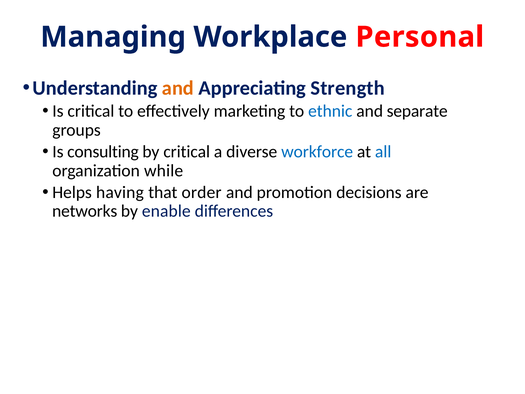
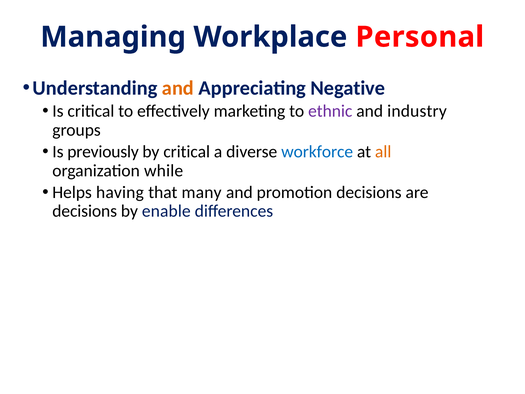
Strength: Strength -> Negative
ethnic colour: blue -> purple
separate: separate -> industry
consulting: consulting -> previously
all colour: blue -> orange
order: order -> many
networks at (85, 211): networks -> decisions
